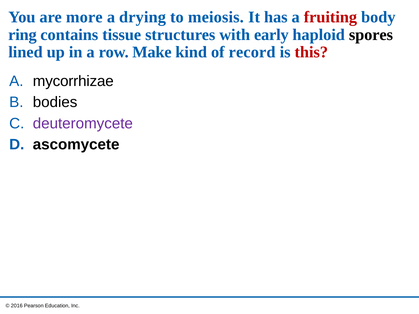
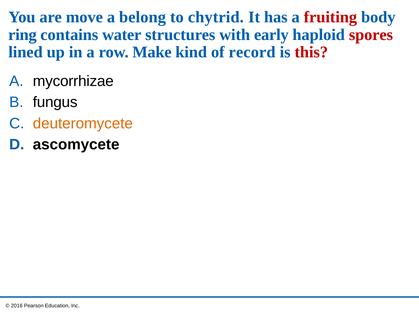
more: more -> move
drying: drying -> belong
meiosis: meiosis -> chytrid
tissue: tissue -> water
spores colour: black -> red
bodies: bodies -> fungus
deuteromycete colour: purple -> orange
